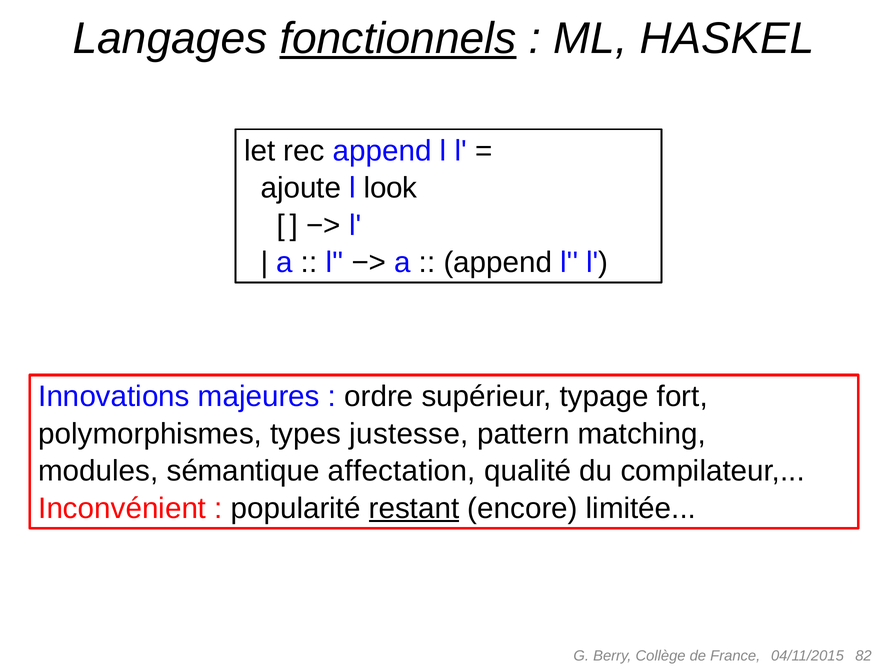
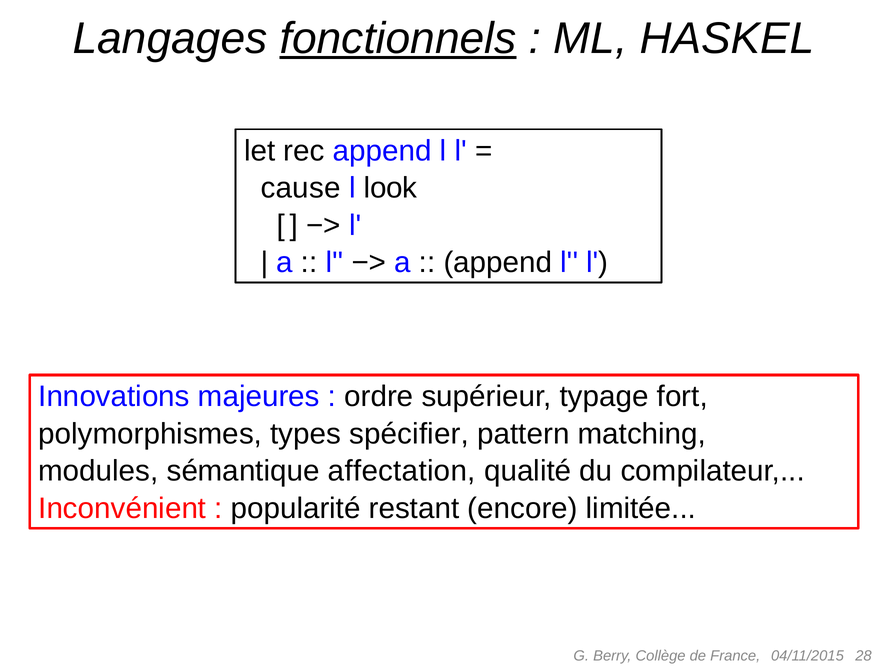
ajoute: ajoute -> cause
justesse: justesse -> spécifier
restant underline: present -> none
82: 82 -> 28
